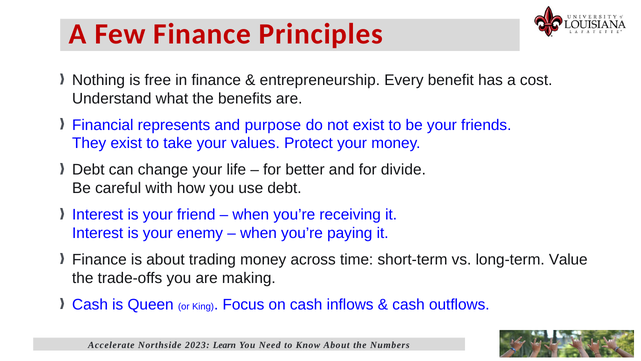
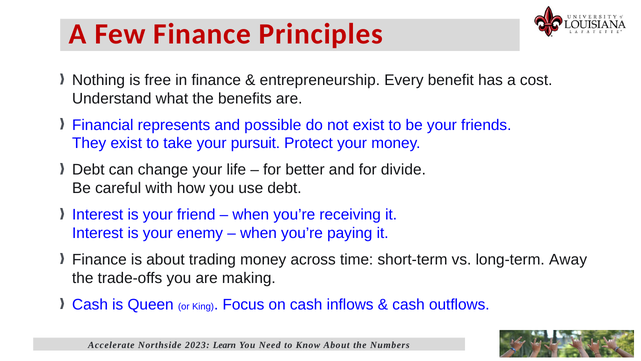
purpose: purpose -> possible
values: values -> pursuit
Value: Value -> Away
